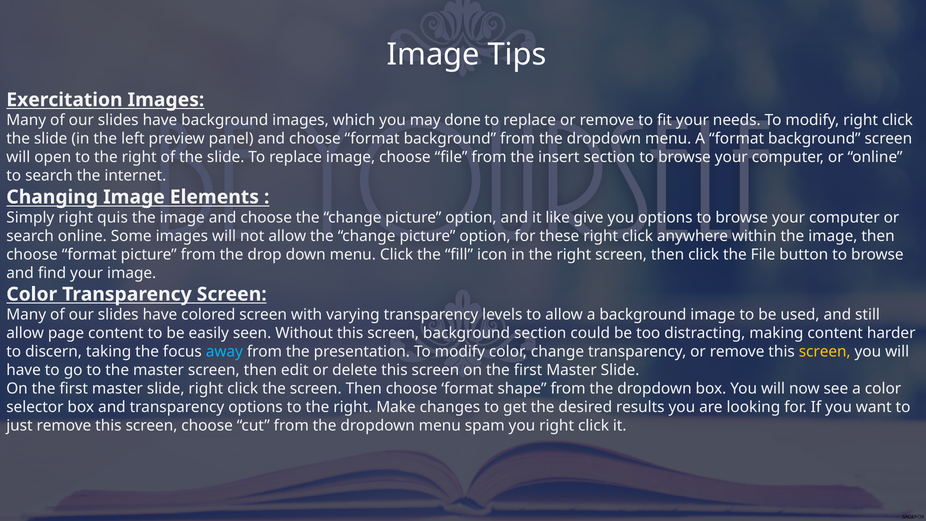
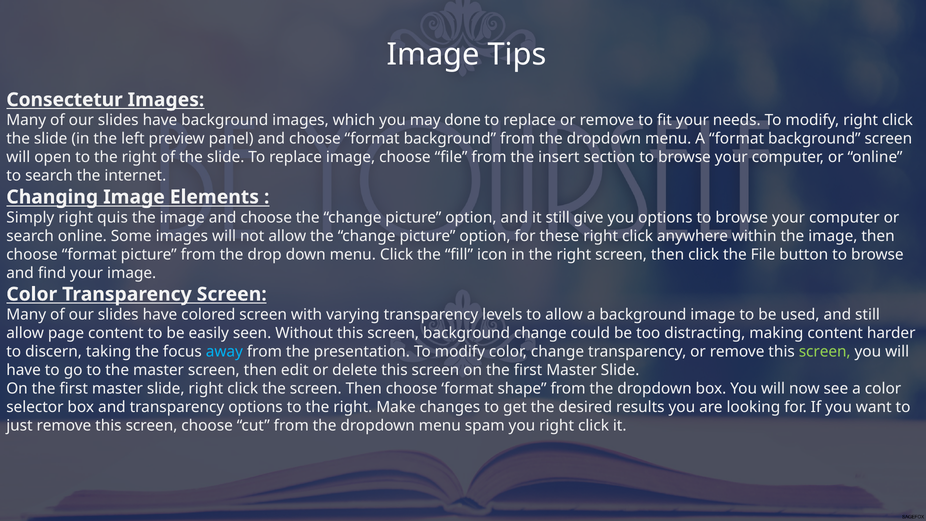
Exercitation: Exercitation -> Consectetur
it like: like -> still
background section: section -> change
screen at (825, 352) colour: yellow -> light green
